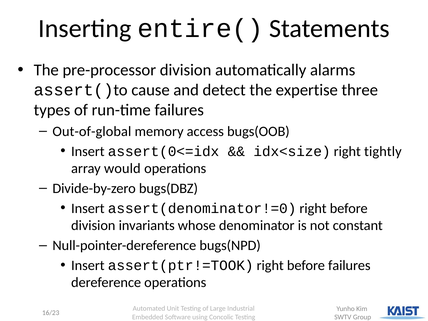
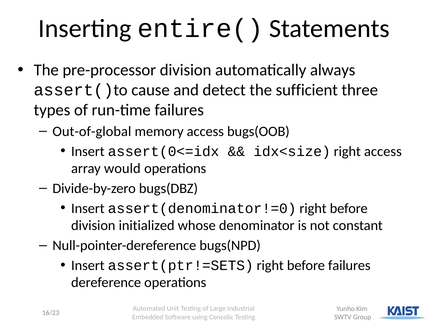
alarms: alarms -> always
expertise: expertise -> sufficient
right tightly: tightly -> access
invariants: invariants -> initialized
assert(ptr!=TOOK: assert(ptr!=TOOK -> assert(ptr!=SETS
